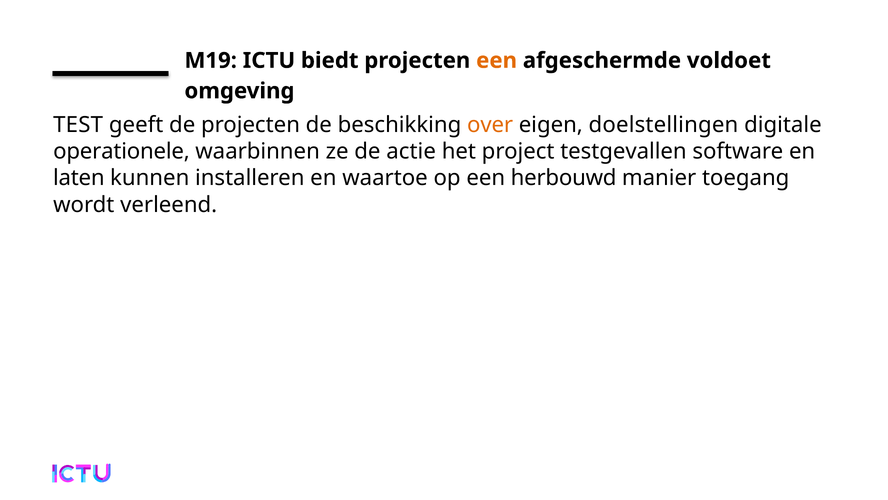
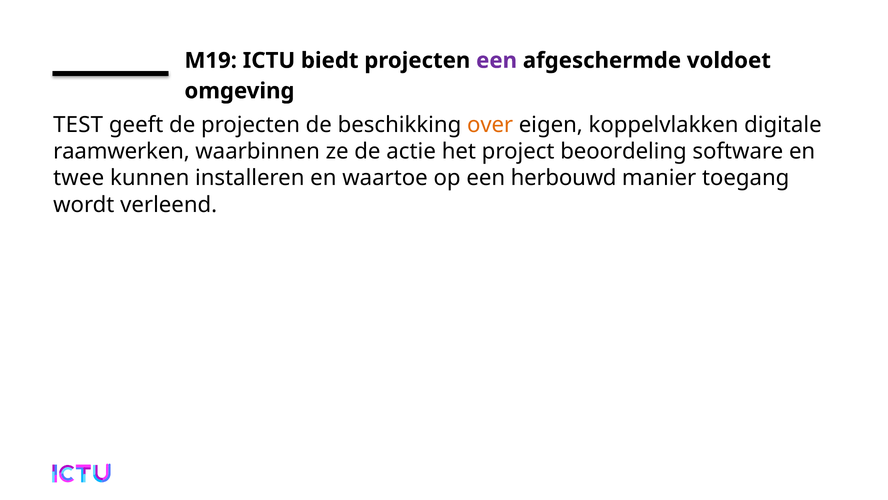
een at (497, 60) colour: orange -> purple
doelstellingen: doelstellingen -> koppelvlakken
operationele: operationele -> raamwerken
testgevallen: testgevallen -> beoordeling
laten: laten -> twee
